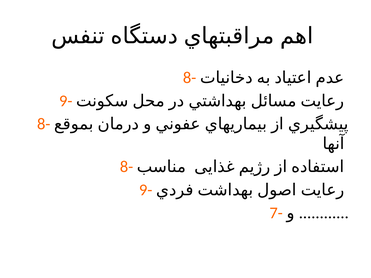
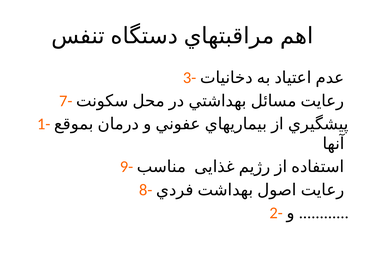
8- at (190, 78): 8- -> 3-
9- at (66, 101): 9- -> 7-
8- at (44, 124): 8- -> 1-
8- at (127, 167): 8- -> 9-
9- at (146, 190): 9- -> 8-
7-: 7- -> 2-
